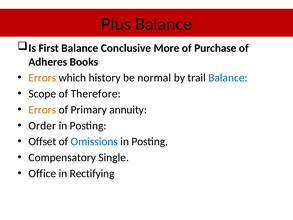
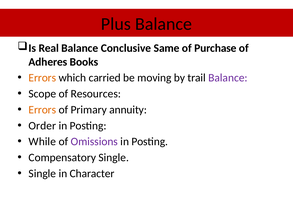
First: First -> Real
More: More -> Same
history: history -> carried
normal: normal -> moving
Balance at (228, 78) colour: blue -> purple
Therefore: Therefore -> Resources
Offset: Offset -> While
Omissions colour: blue -> purple
Office at (42, 173): Office -> Single
Rectifying: Rectifying -> Character
